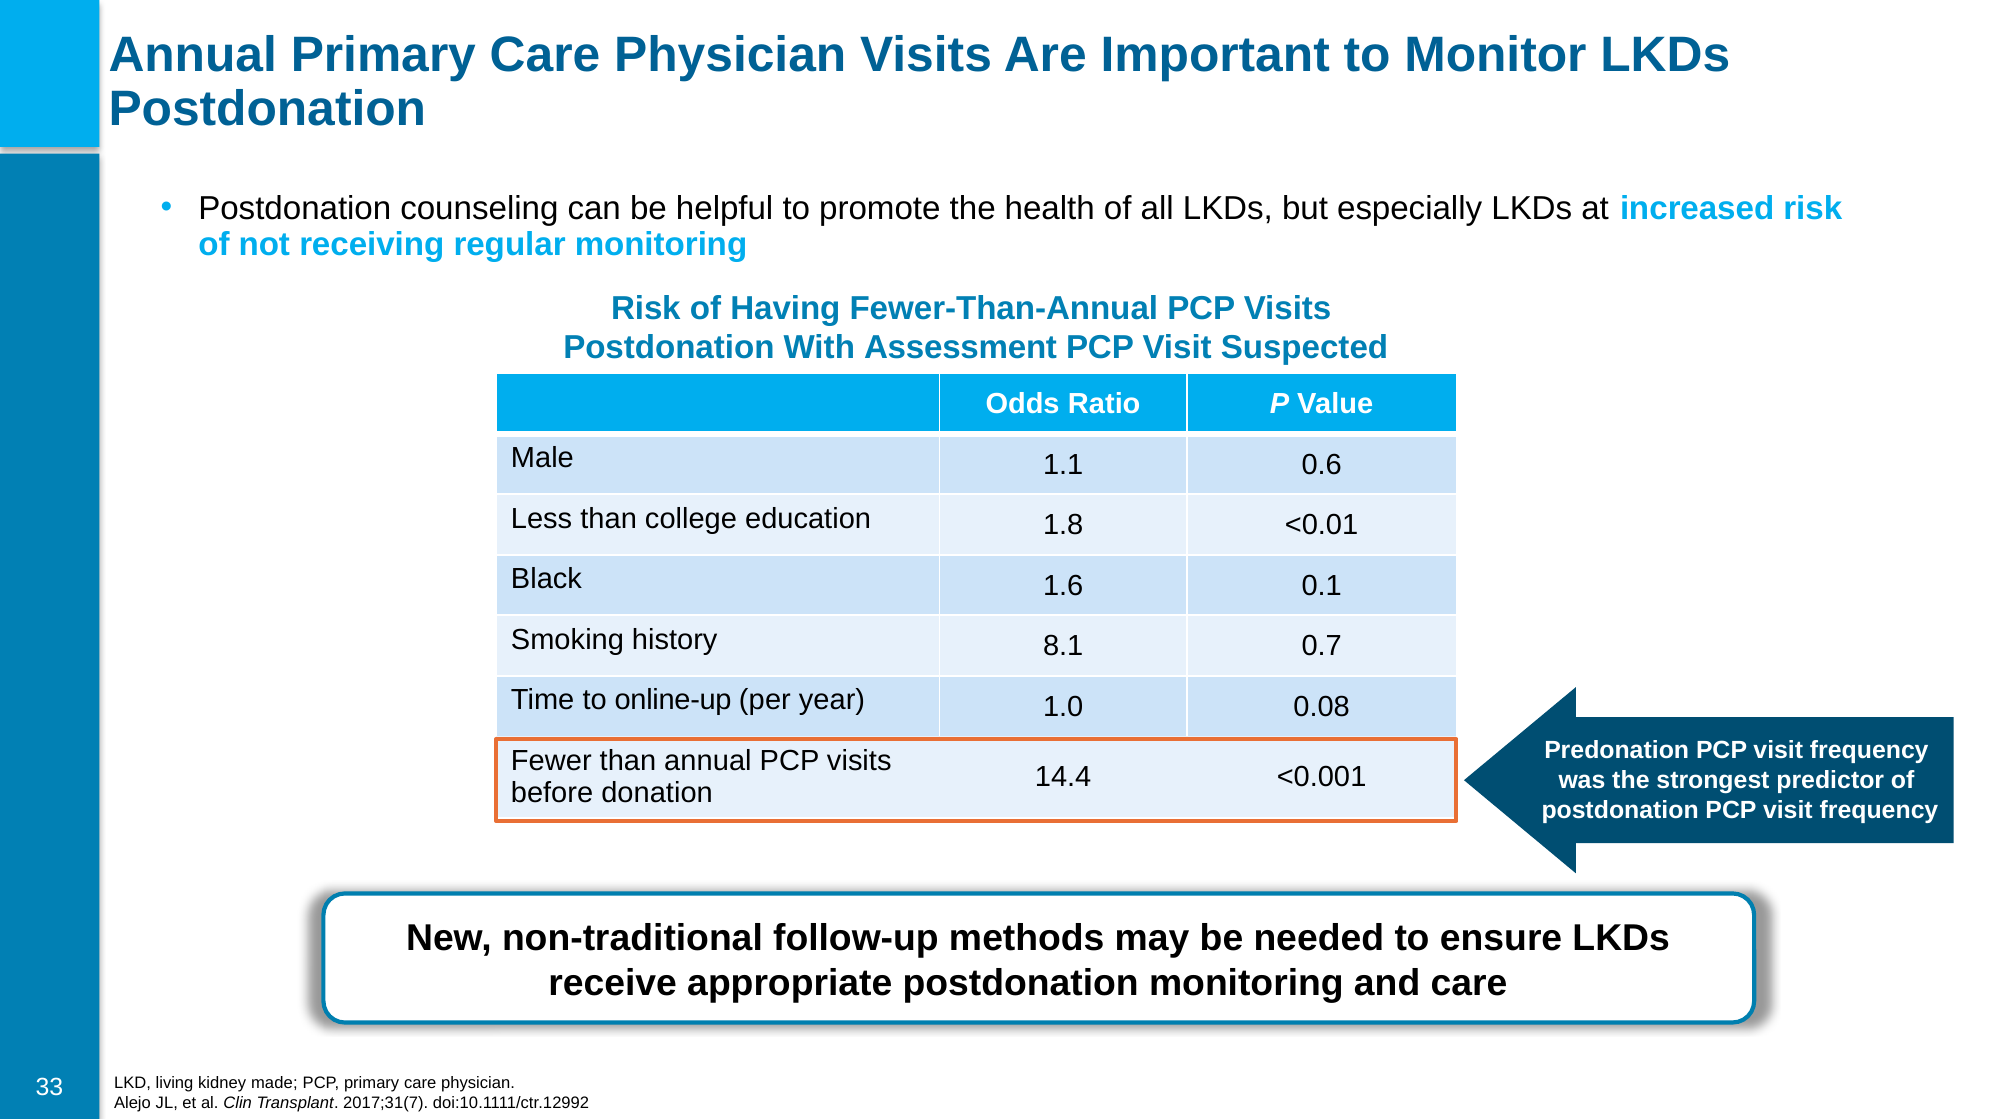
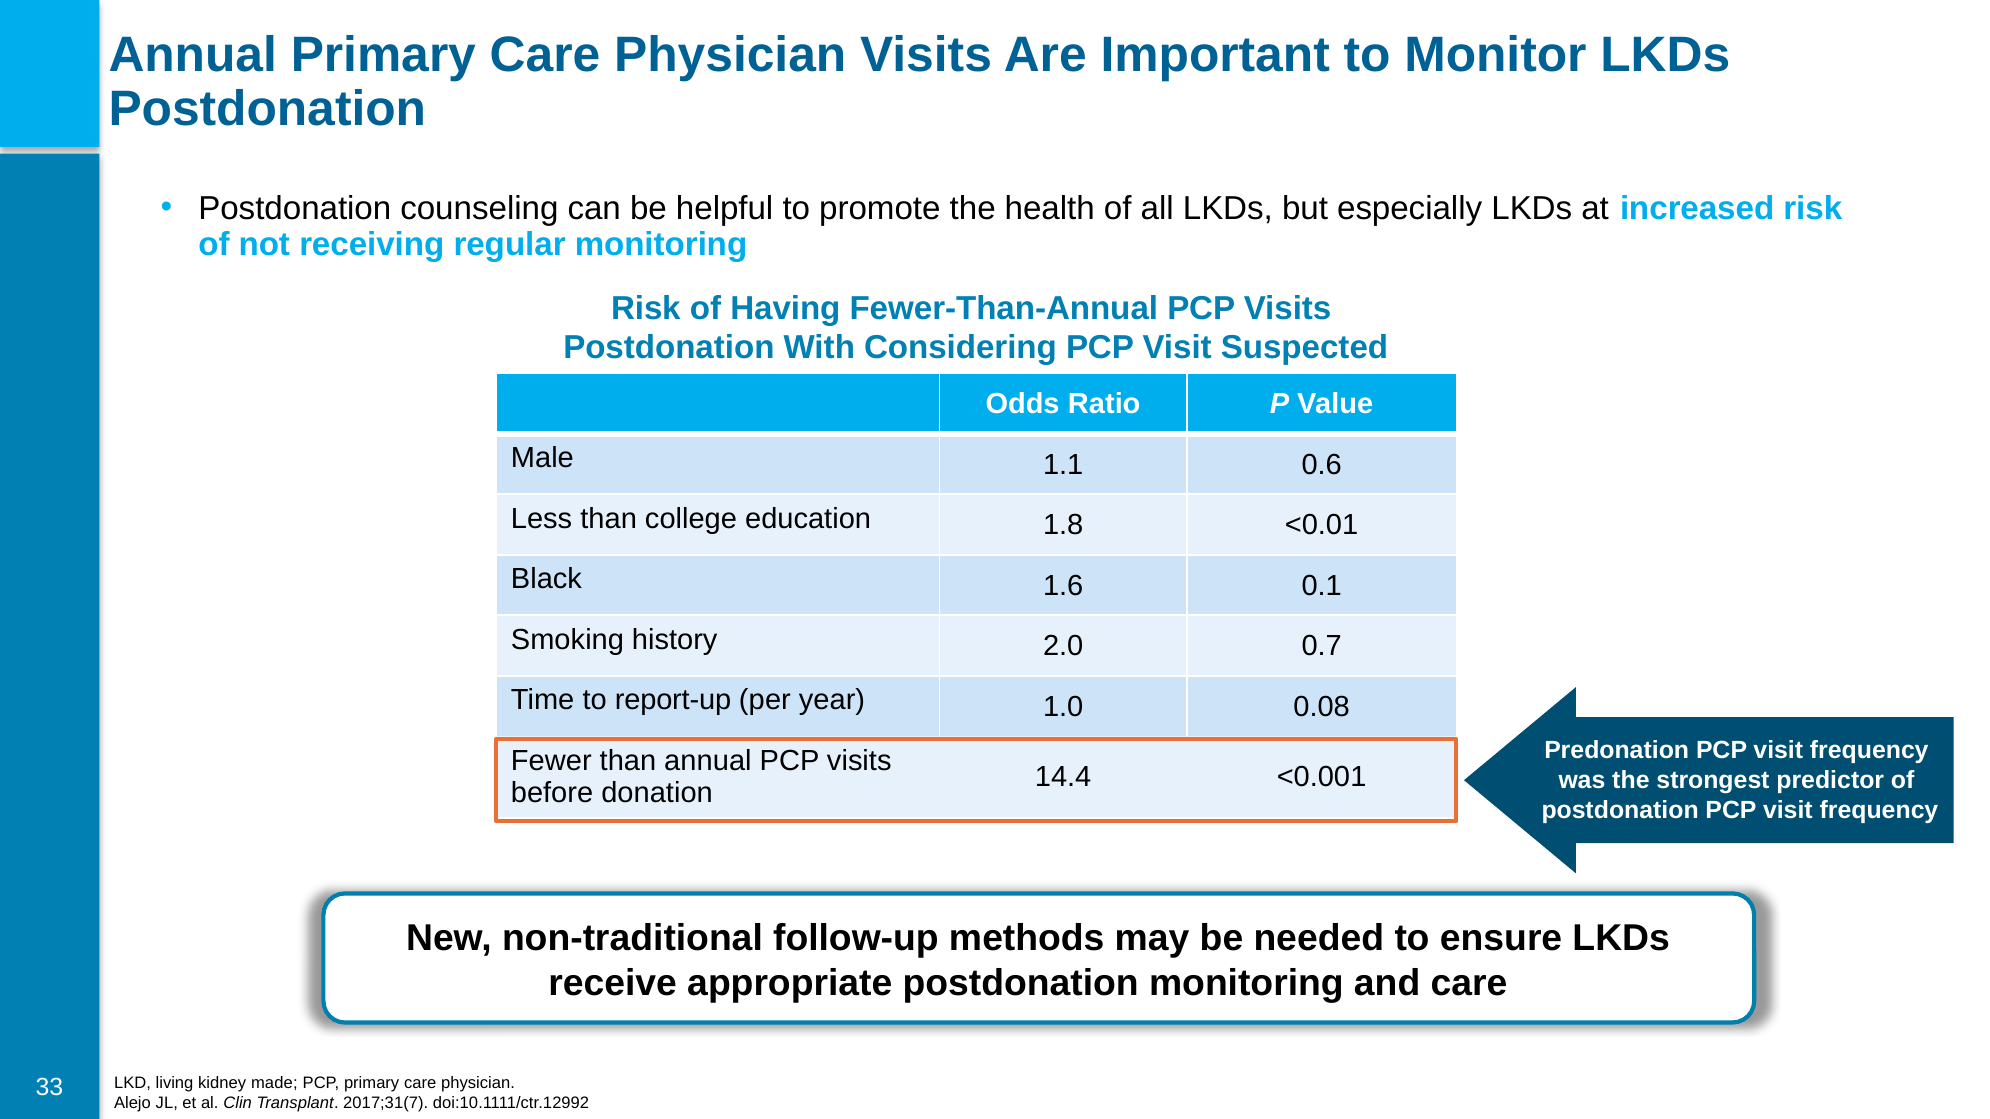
Assessment: Assessment -> Considering
8.1: 8.1 -> 2.0
online-up: online-up -> report-up
